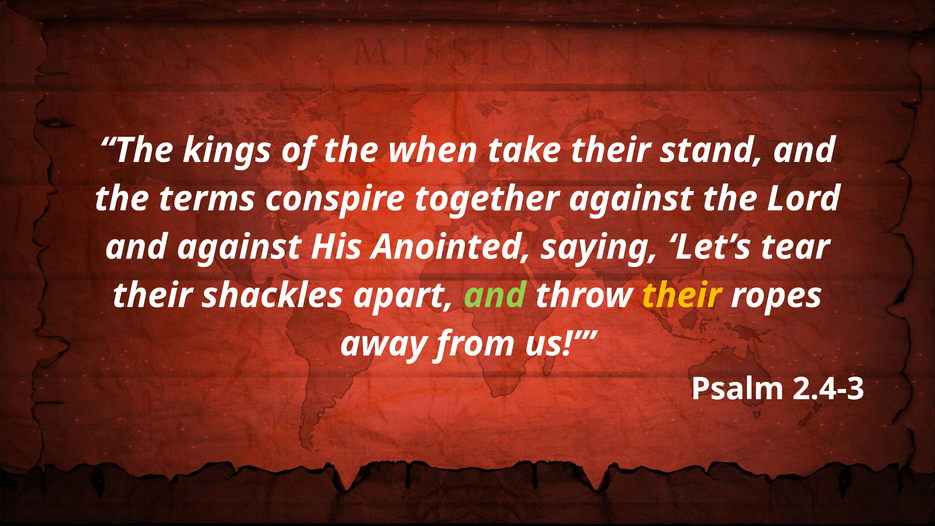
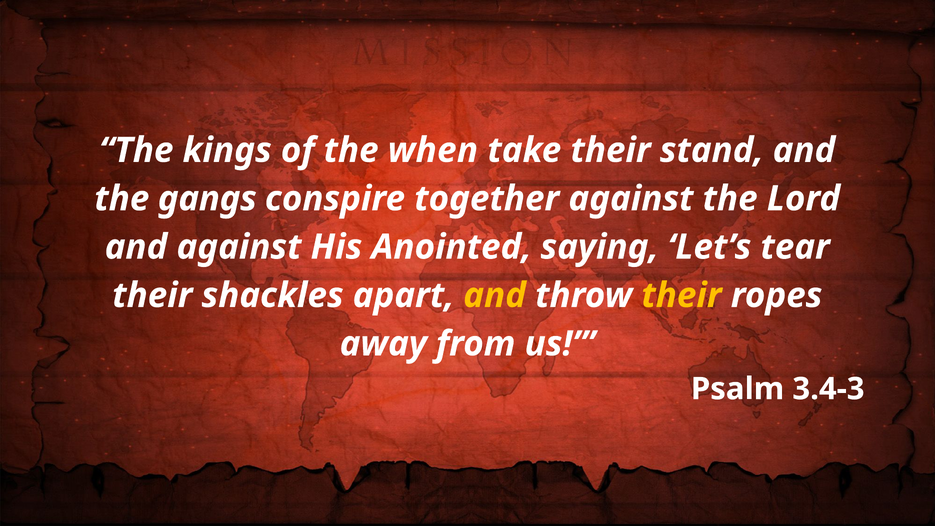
terms: terms -> gangs
and at (495, 295) colour: light green -> yellow
2.4-3: 2.4-3 -> 3.4-3
